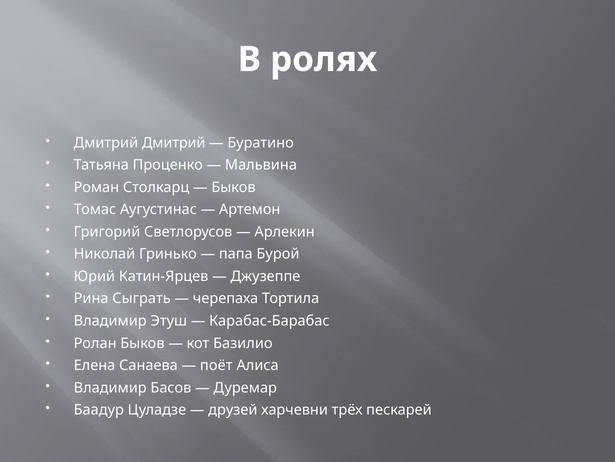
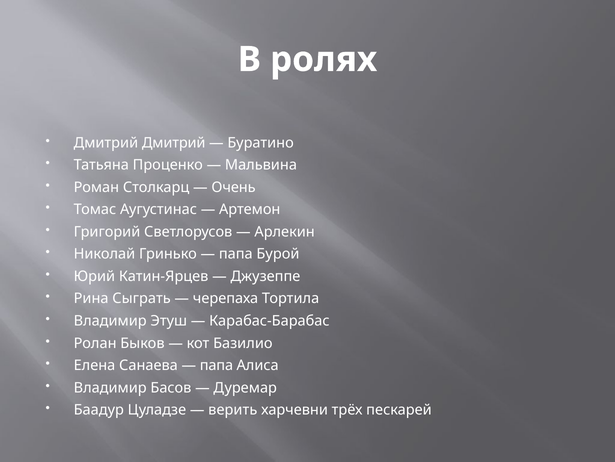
Быков at (233, 187): Быков -> Очень
поёт at (216, 365): поёт -> папа
друзей: друзей -> верить
